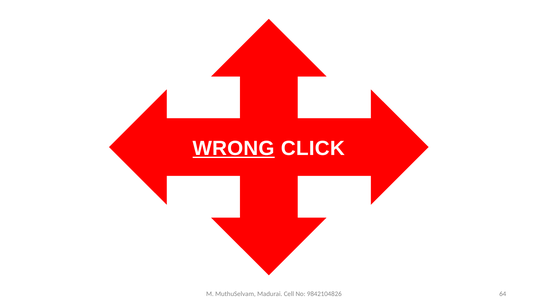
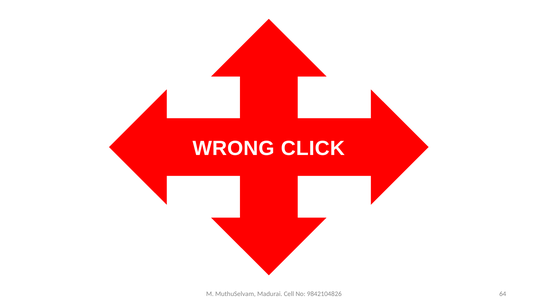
WRONG underline: present -> none
